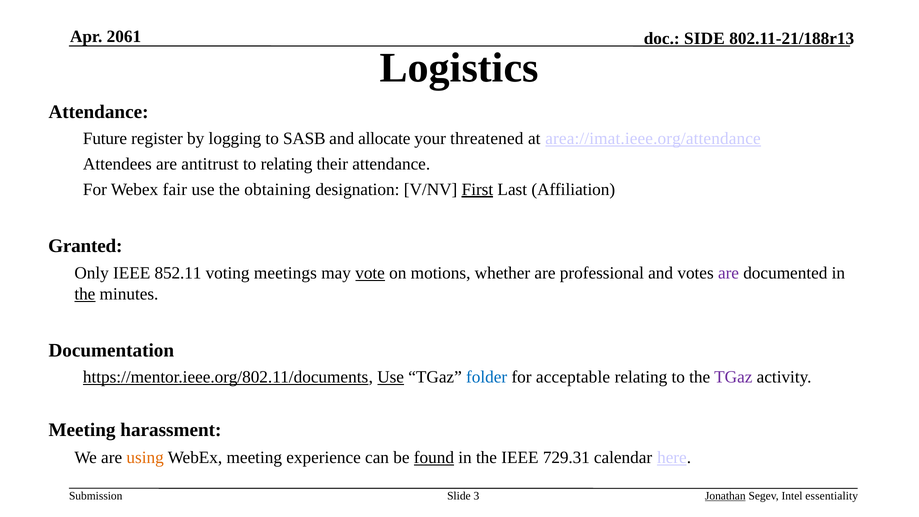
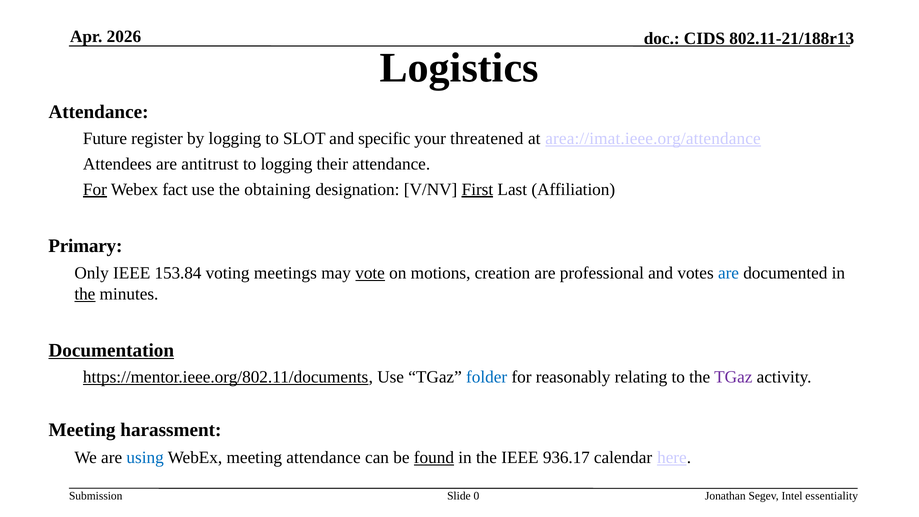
2061: 2061 -> 2026
SIDE: SIDE -> CIDS
SASB: SASB -> SLOT
allocate: allocate -> specific
to relating: relating -> logging
For at (95, 189) underline: none -> present
fair: fair -> fact
Granted: Granted -> Primary
852.11: 852.11 -> 153.84
whether: whether -> creation
are at (729, 273) colour: purple -> blue
Documentation underline: none -> present
Use at (391, 377) underline: present -> none
acceptable: acceptable -> reasonably
using colour: orange -> blue
meeting experience: experience -> attendance
729.31: 729.31 -> 936.17
3: 3 -> 0
Jonathan underline: present -> none
